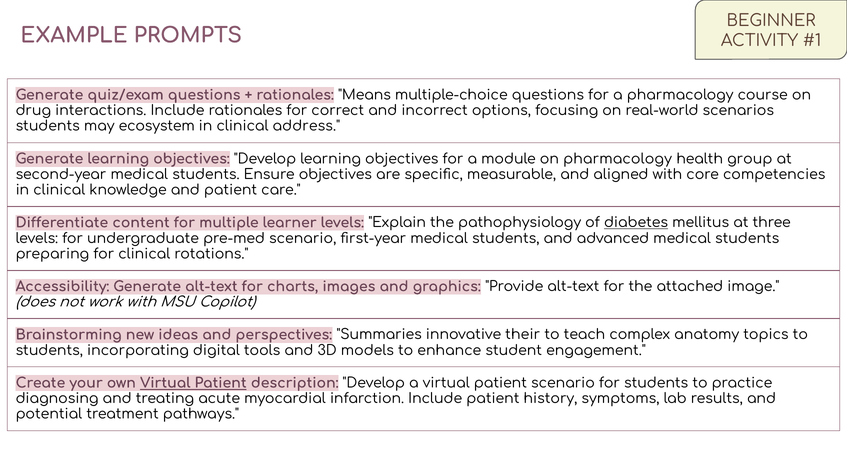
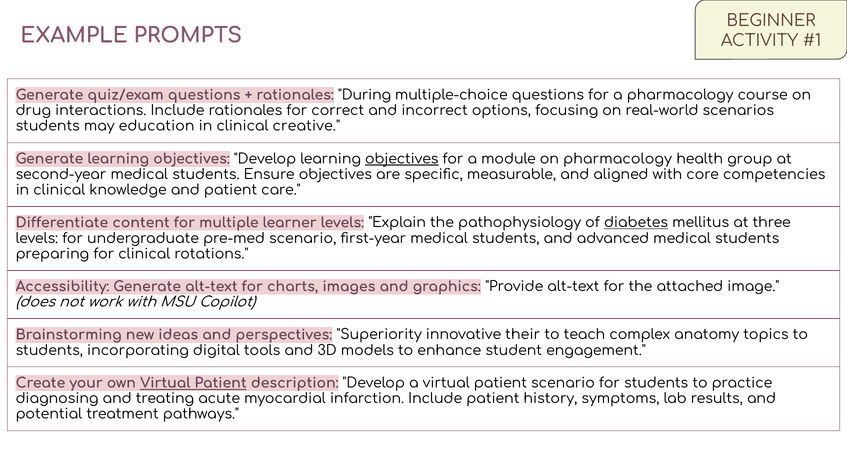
Means: Means -> During
ecosystem: ecosystem -> education
address: address -> creative
objectives at (402, 159) underline: none -> present
Summaries: Summaries -> Superiority
